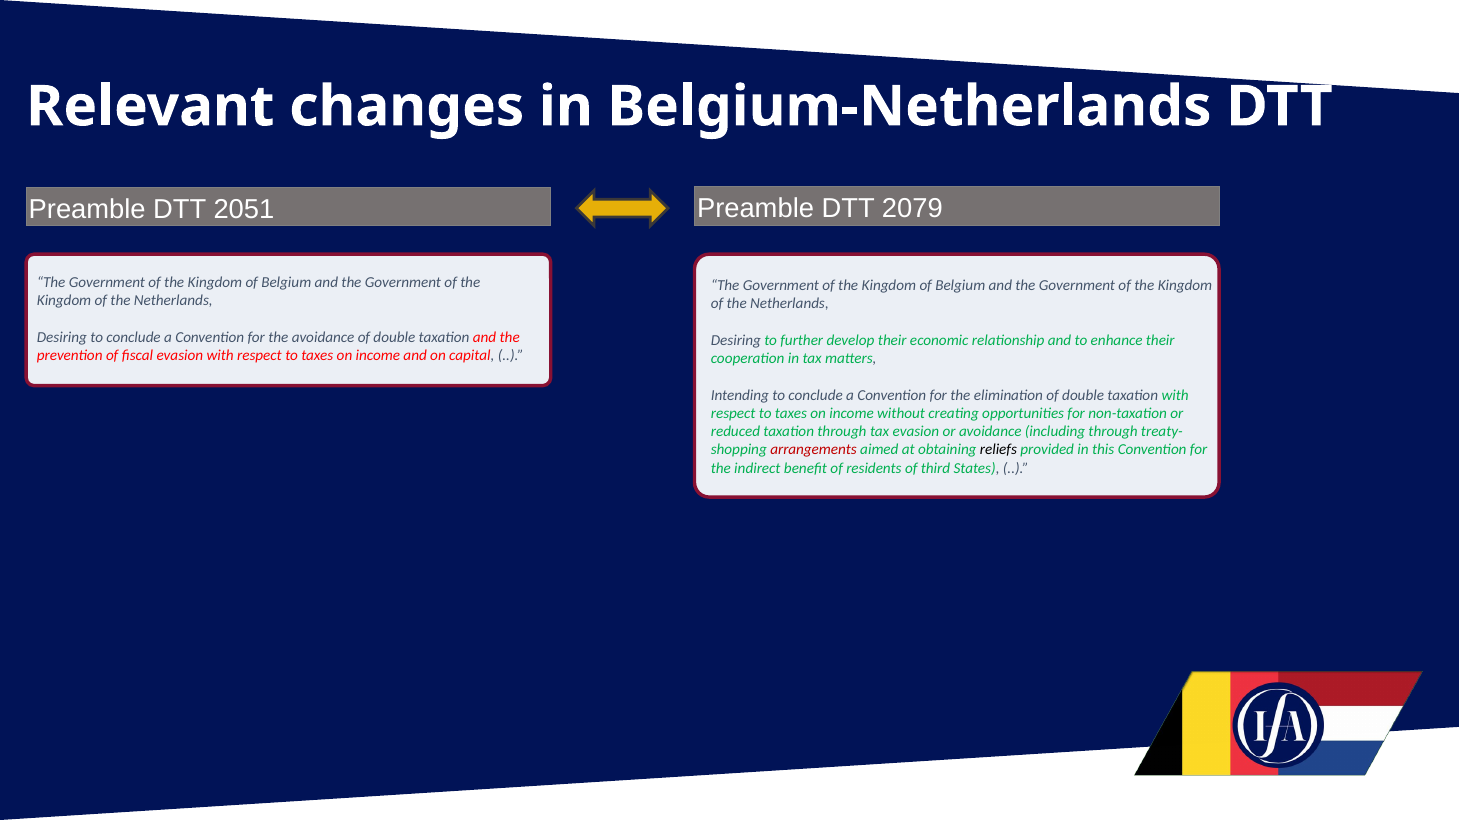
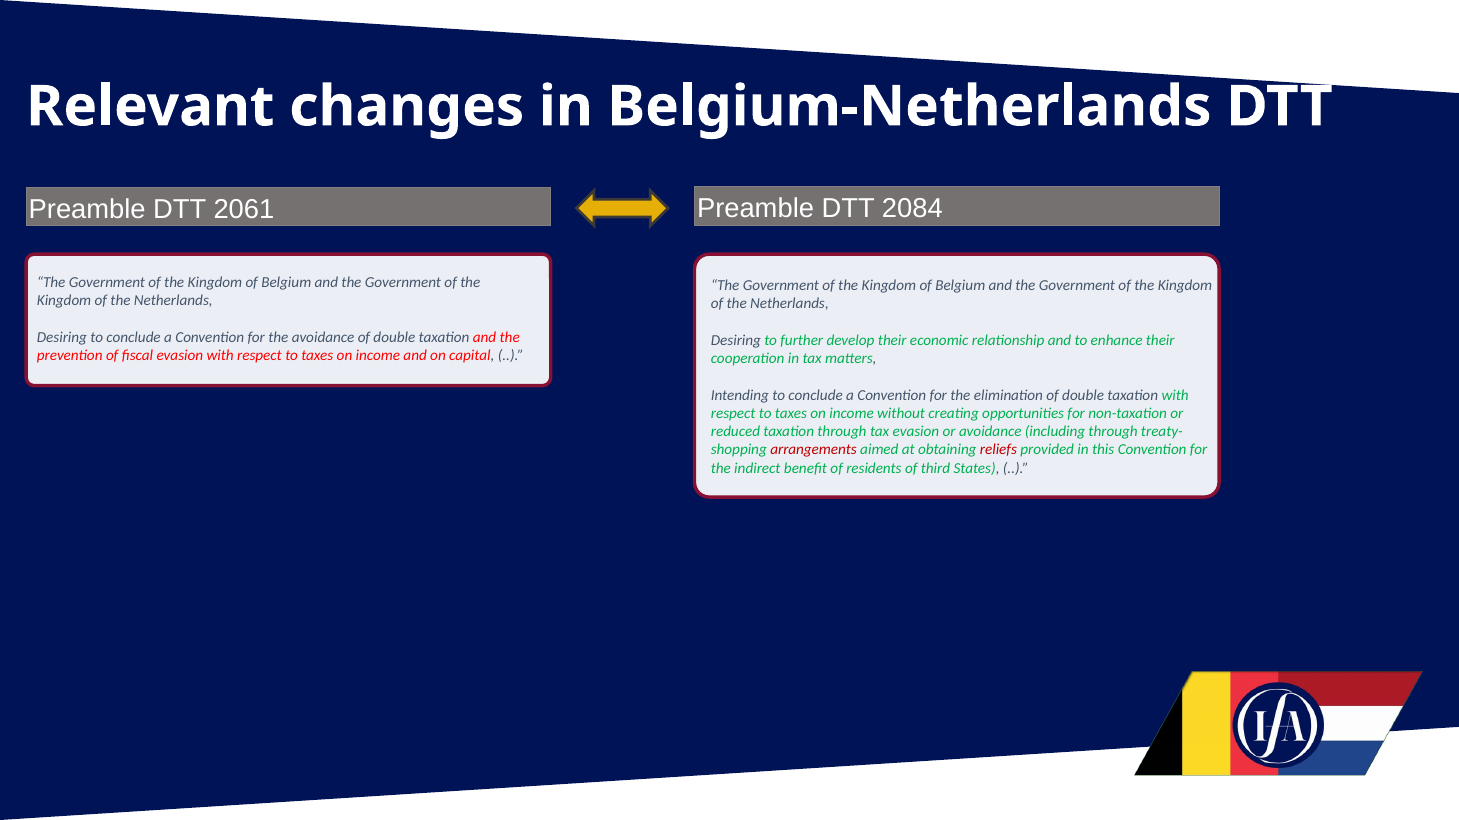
2051: 2051 -> 2061
2079: 2079 -> 2084
reliefs colour: black -> red
